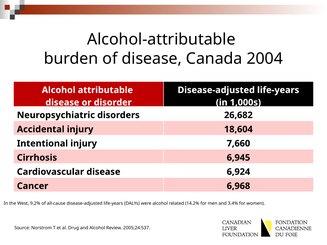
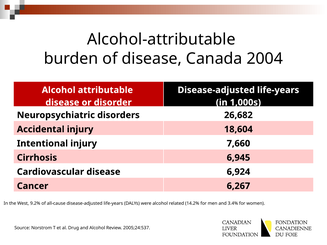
6,968: 6,968 -> 6,267
